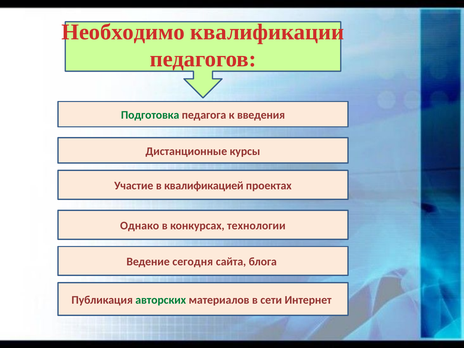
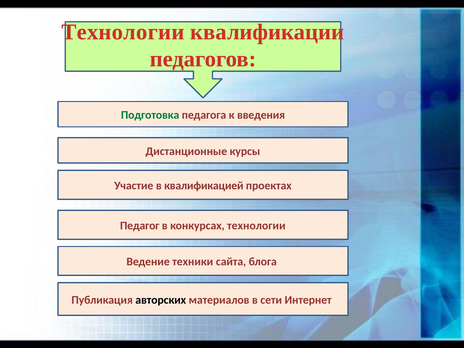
Необходимо at (123, 32): Необходимо -> Технологии
Однако: Однако -> Педагог
сегодня: сегодня -> техники
авторских colour: green -> black
